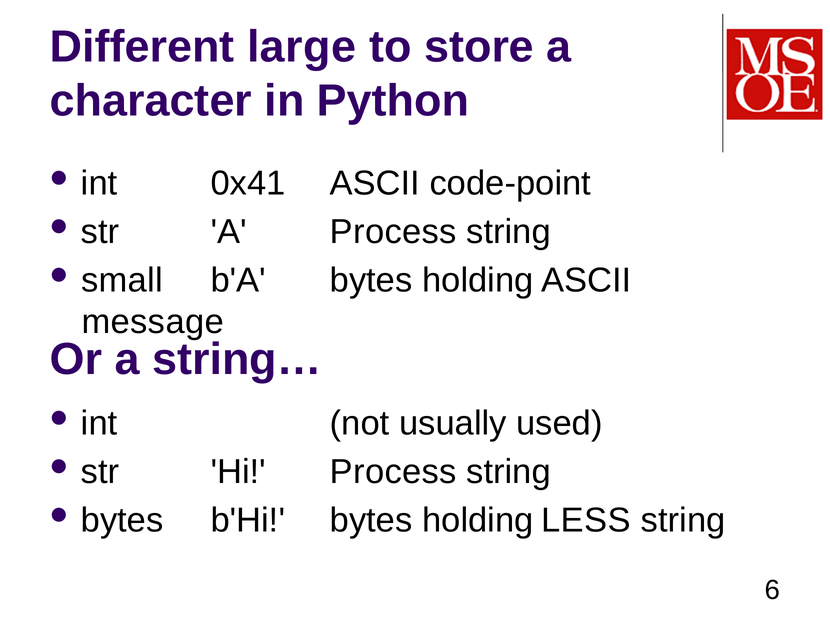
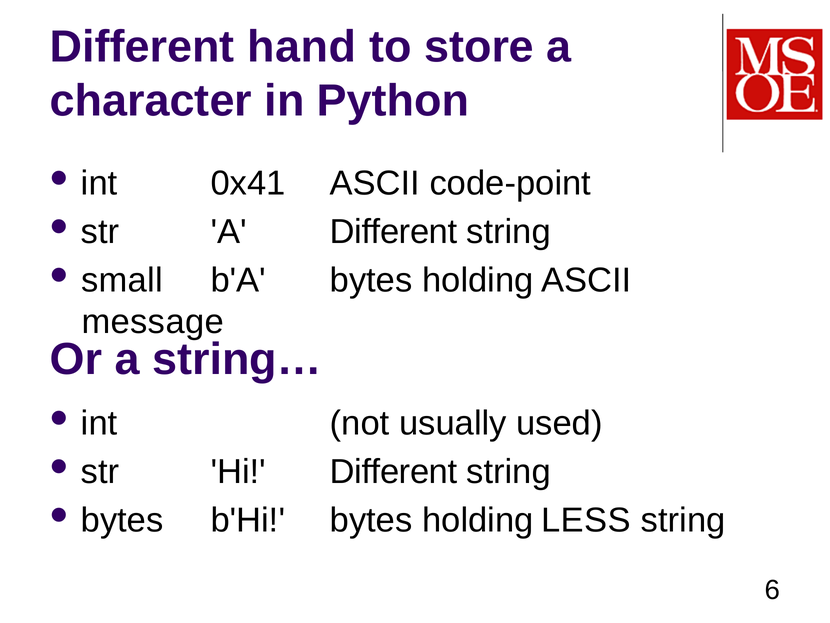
large: large -> hand
A Process: Process -> Different
Hi Process: Process -> Different
